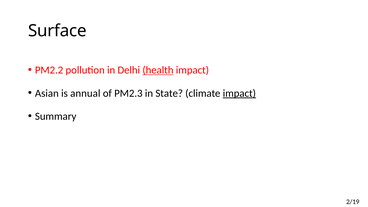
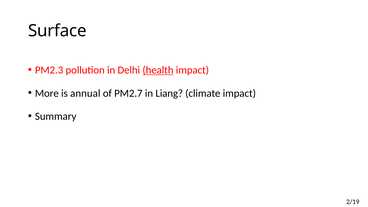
PM2.2: PM2.2 -> PM2.3
Asian: Asian -> More
PM2.3: PM2.3 -> PM2.7
State: State -> Liang
impact at (239, 93) underline: present -> none
